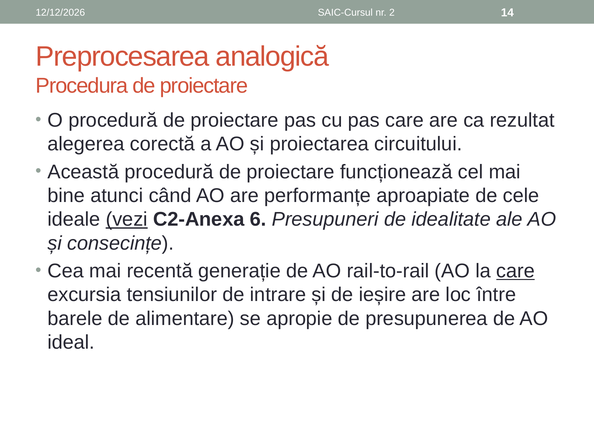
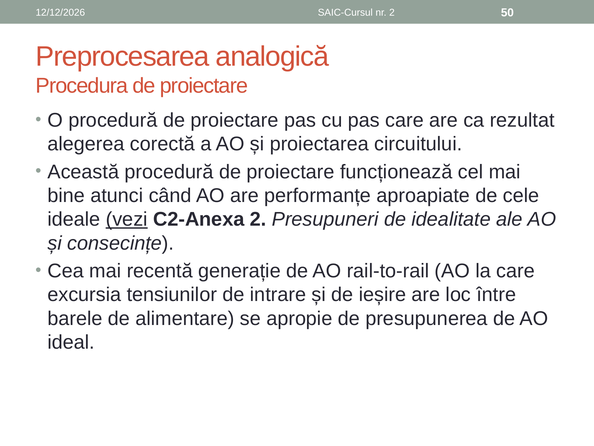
14: 14 -> 50
C2-Anexa 6: 6 -> 2
care at (515, 271) underline: present -> none
